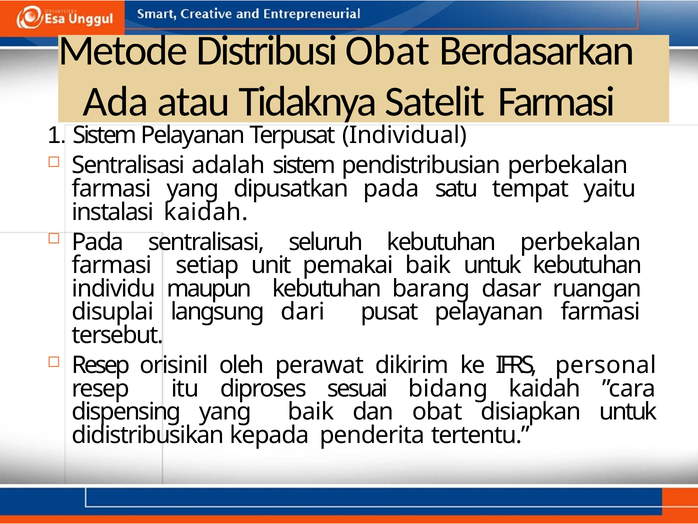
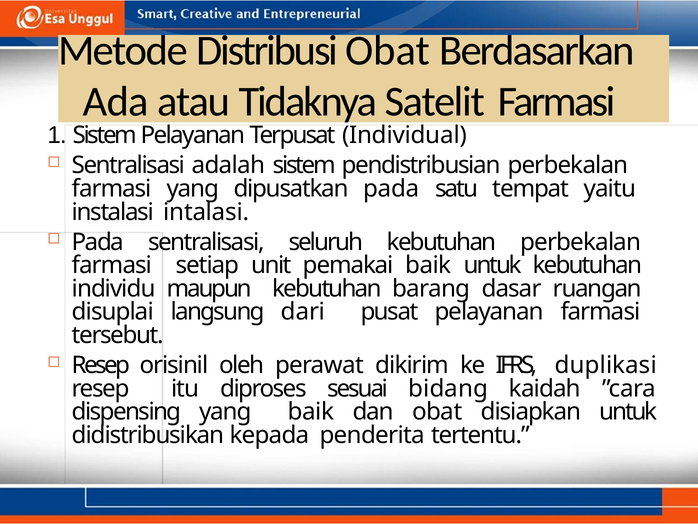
instalasi kaidah: kaidah -> intalasi
personal: personal -> duplikasi
